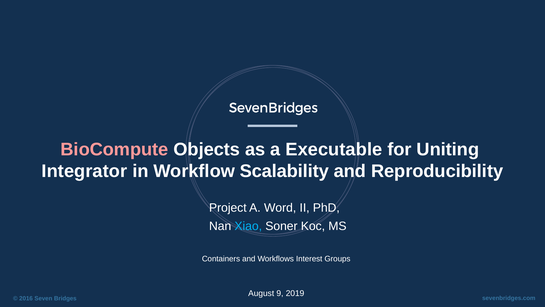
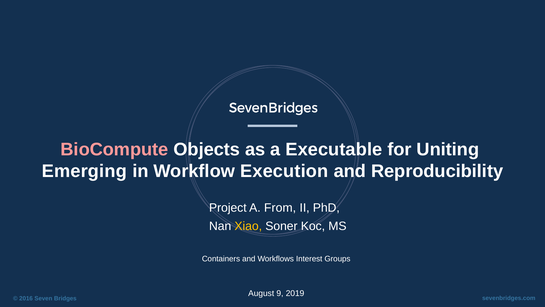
Integrator: Integrator -> Emerging
Scalability: Scalability -> Execution
Word: Word -> From
Xiao colour: light blue -> yellow
